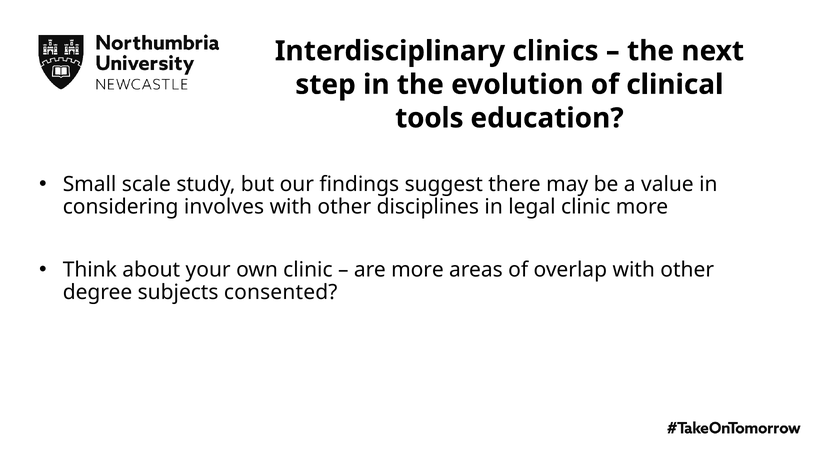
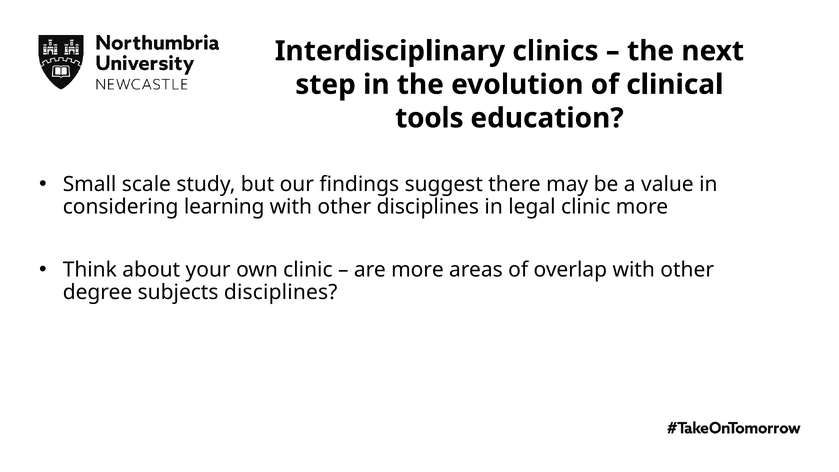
involves: involves -> learning
subjects consented: consented -> disciplines
